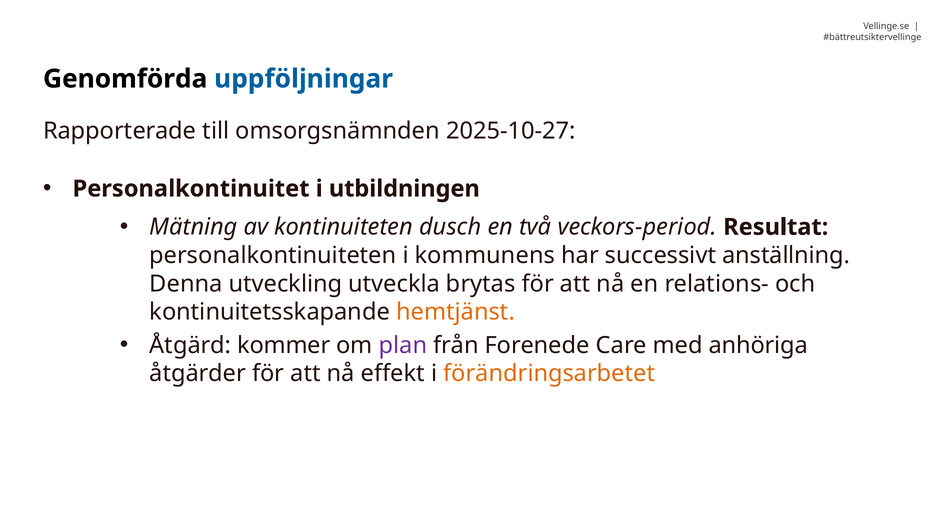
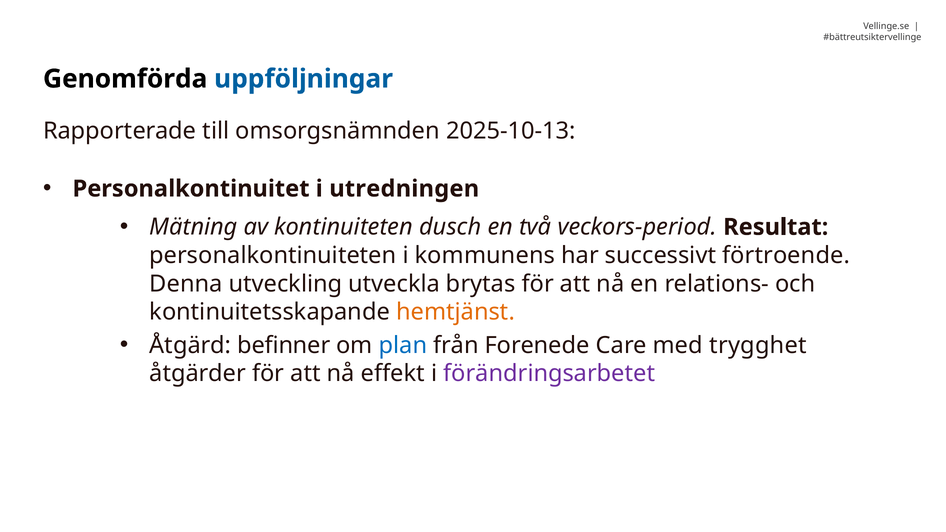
2025-10-27: 2025-10-27 -> 2025-10-13
utbildningen: utbildningen -> utredningen
anställning: anställning -> förtroende
kommer: kommer -> befinner
plan colour: purple -> blue
anhöriga: anhöriga -> trygghet
förändringsarbetet colour: orange -> purple
